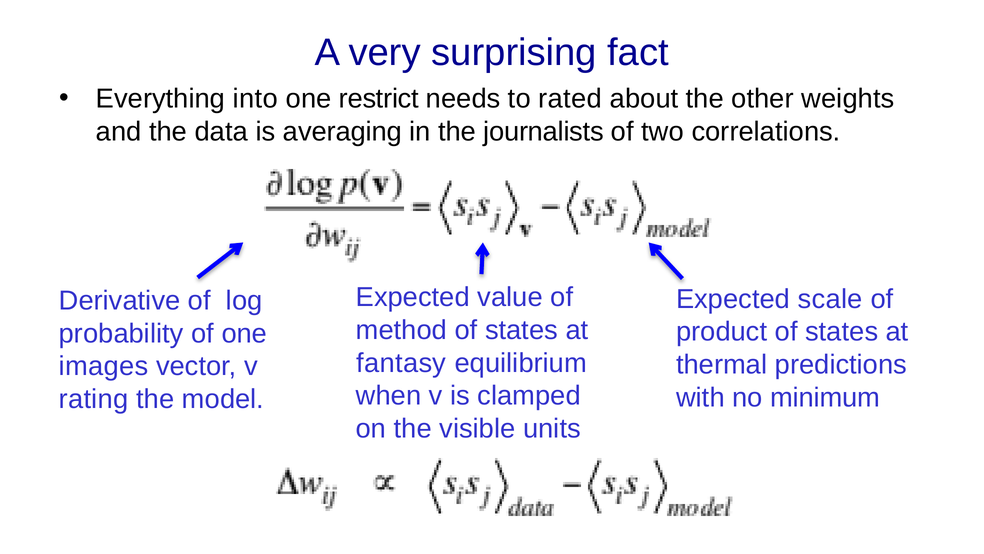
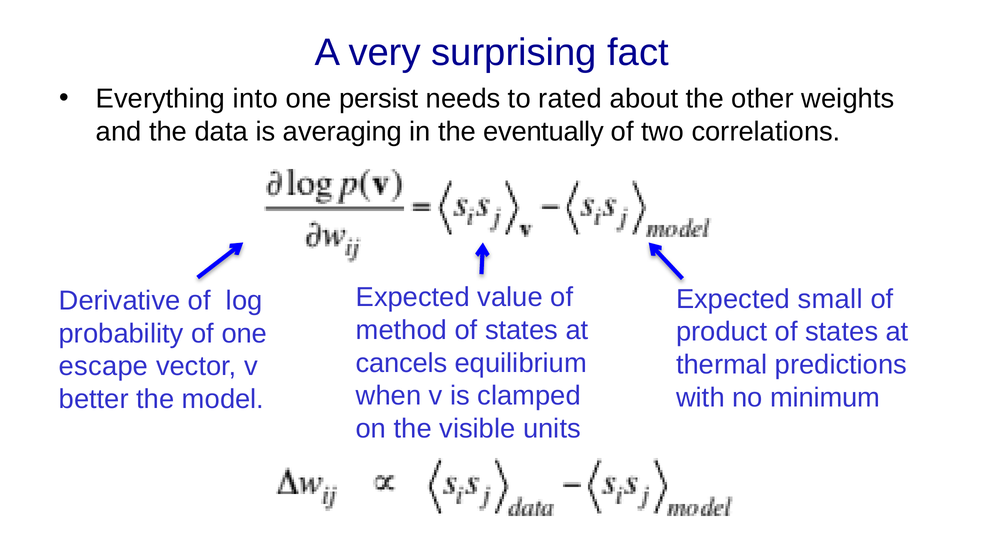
restrict: restrict -> persist
journalists: journalists -> eventually
scale: scale -> small
fantasy: fantasy -> cancels
images: images -> escape
rating: rating -> better
